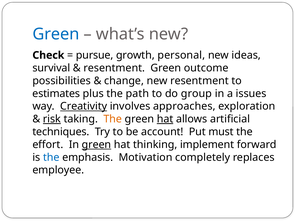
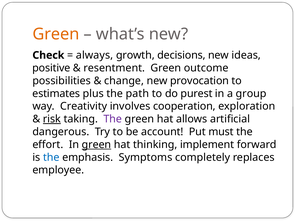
Green at (56, 34) colour: blue -> orange
pursue: pursue -> always
personal: personal -> decisions
survival: survival -> positive
new resentment: resentment -> provocation
group: group -> purest
issues: issues -> group
Creativity underline: present -> none
approaches: approaches -> cooperation
The at (113, 119) colour: orange -> purple
hat at (165, 119) underline: present -> none
techniques: techniques -> dangerous
Motivation: Motivation -> Symptoms
